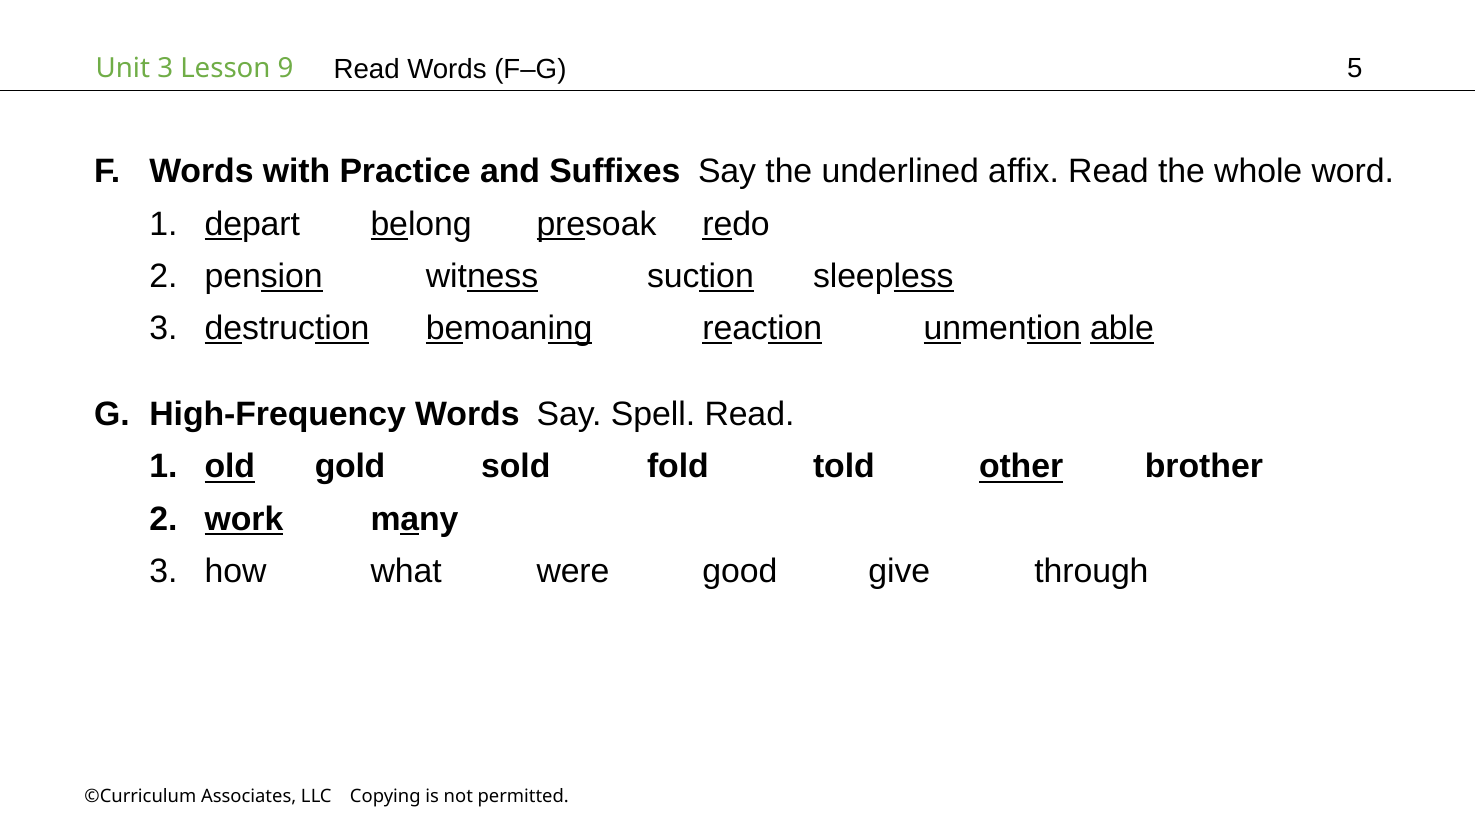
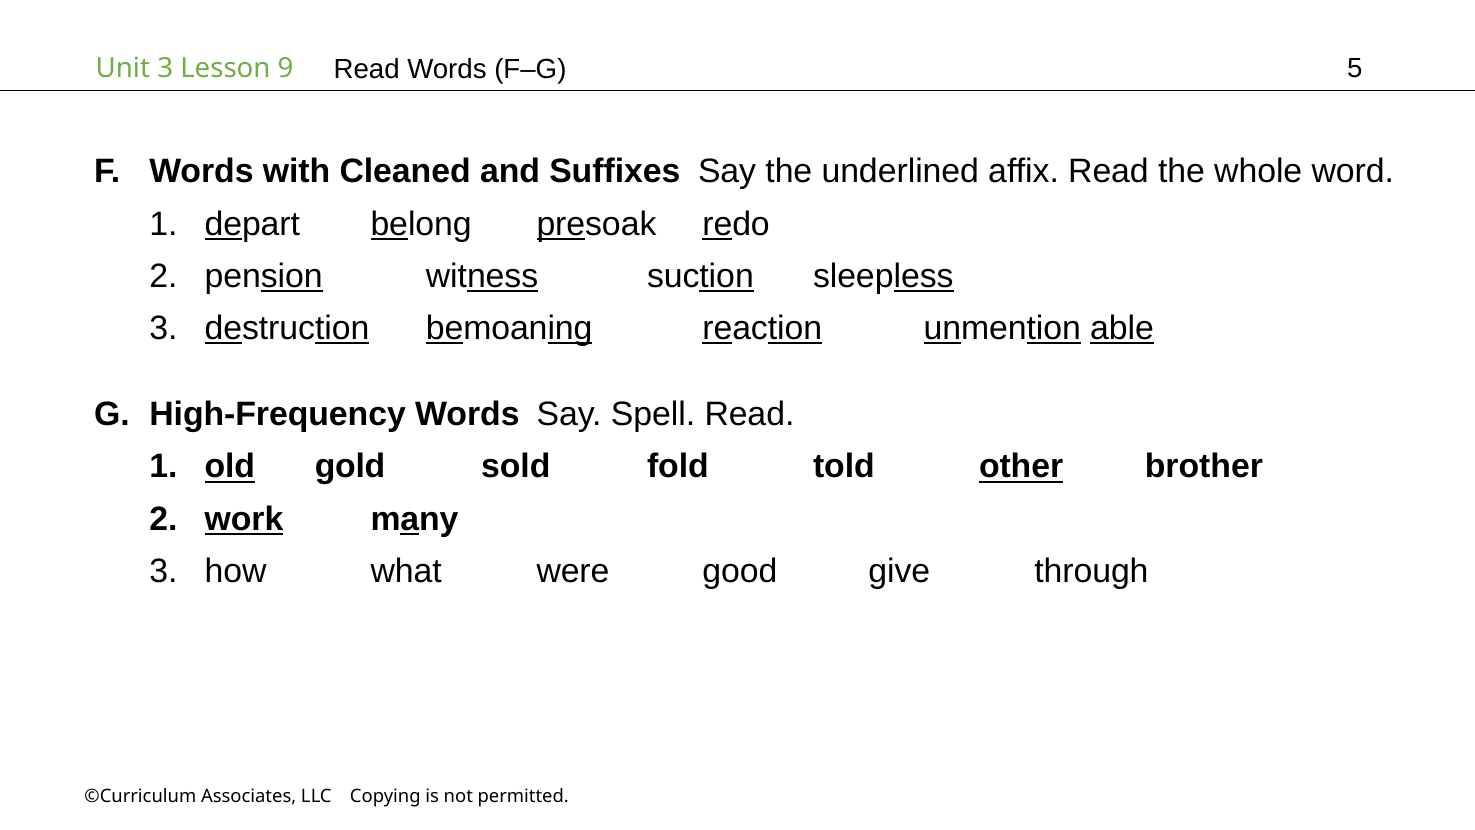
Practice: Practice -> Cleaned
